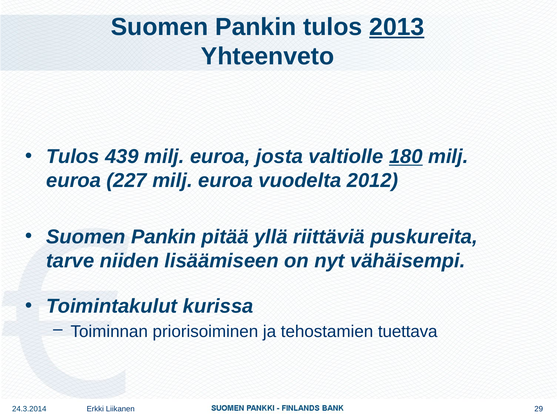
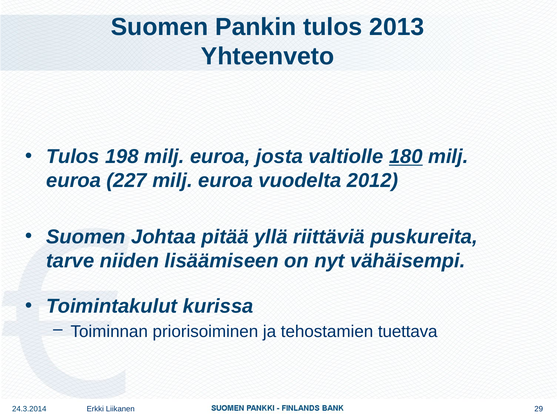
2013 underline: present -> none
439: 439 -> 198
Pankin at (164, 237): Pankin -> Johtaa
